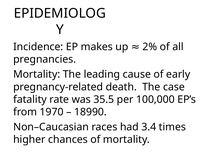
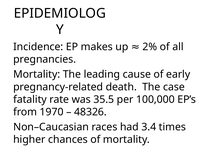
18990: 18990 -> 48326
